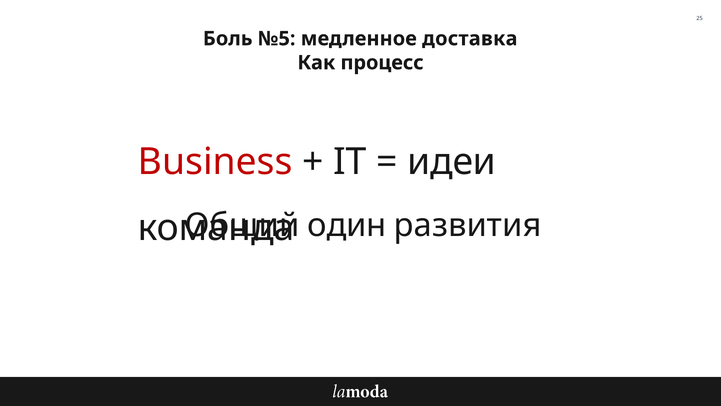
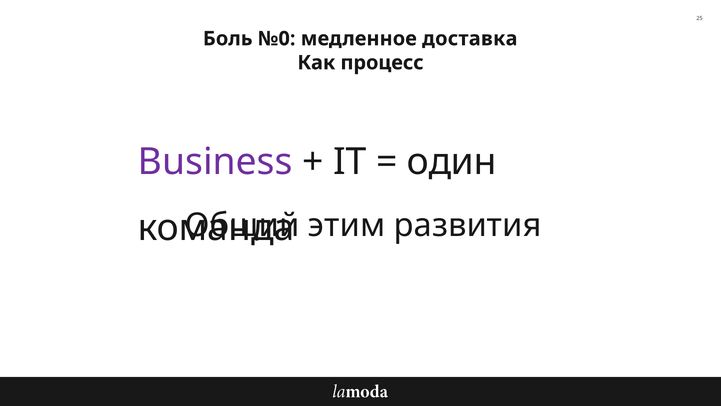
№5: №5 -> №0
Business colour: red -> purple
идеи: идеи -> один
один: один -> этим
